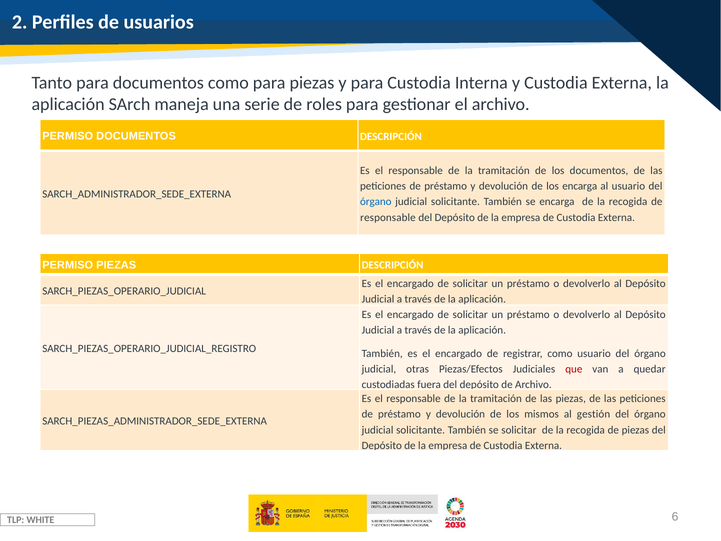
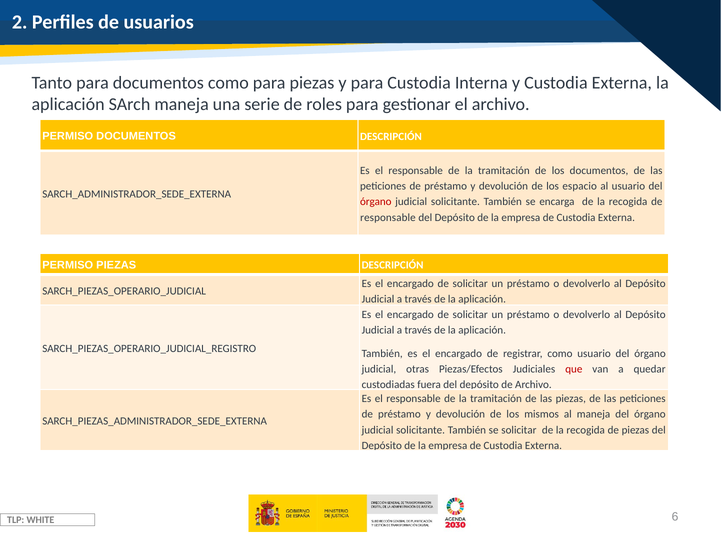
los encarga: encarga -> espacio
órgano at (376, 202) colour: blue -> red
al gestión: gestión -> maneja
